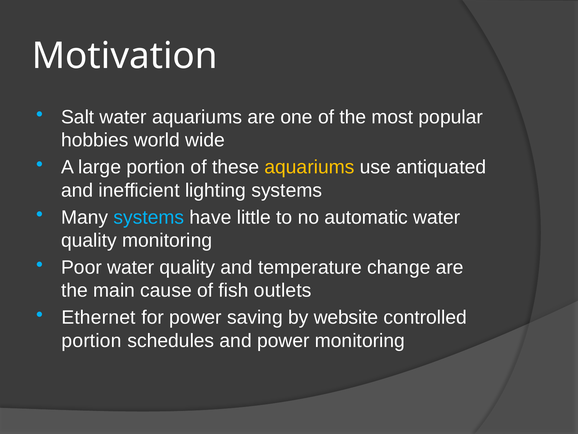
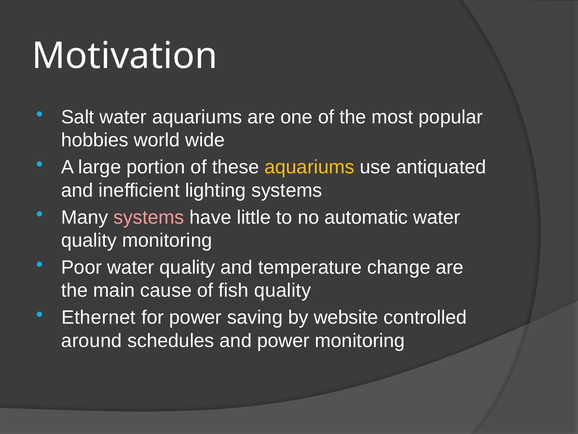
systems at (149, 217) colour: light blue -> pink
fish outlets: outlets -> quality
portion at (92, 340): portion -> around
